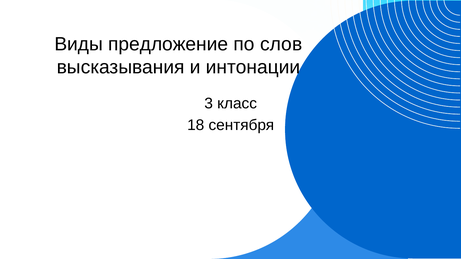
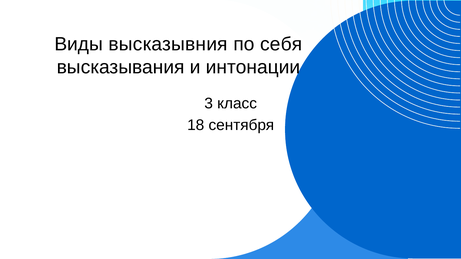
предложение: предложение -> высказывния
слов: слов -> себя
